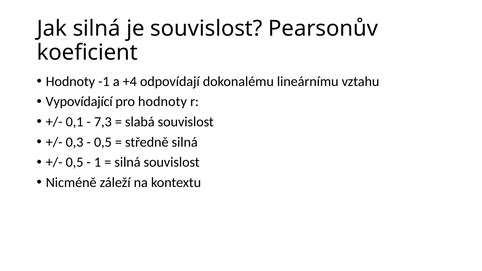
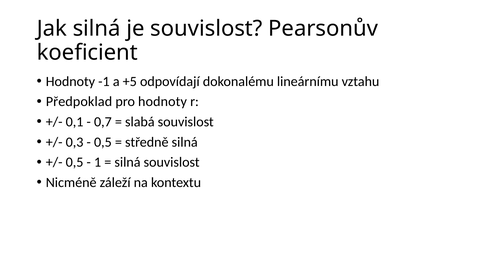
+4: +4 -> +5
Vypovídající: Vypovídající -> Předpoklad
7,3: 7,3 -> 0,7
